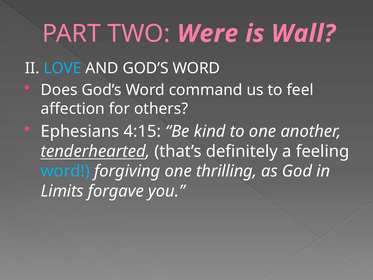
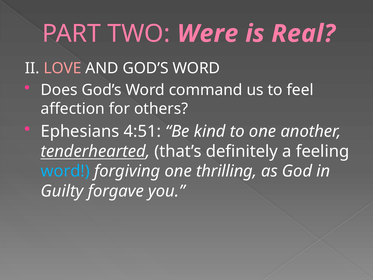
Wall: Wall -> Real
LOVE colour: light blue -> pink
4:15: 4:15 -> 4:51
Limits: Limits -> Guilty
